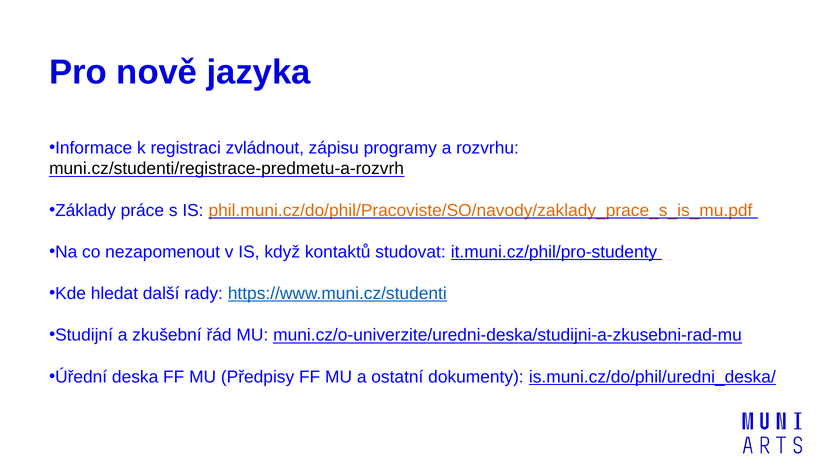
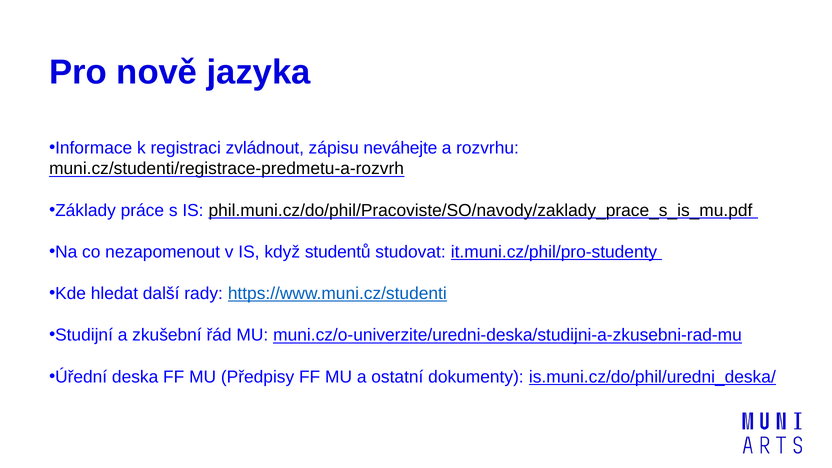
programy: programy -> neváhejte
phil.muni.cz/do/phil/Pracoviste/SO/navody/zaklady_prace_s_is_mu.pdf colour: orange -> black
kontaktů: kontaktů -> studentů
